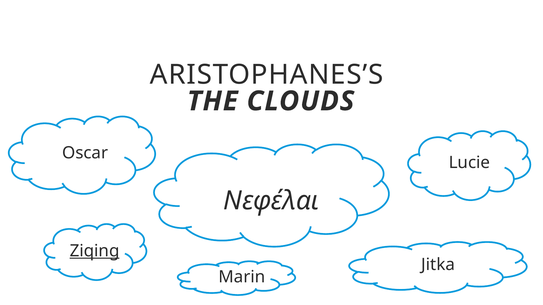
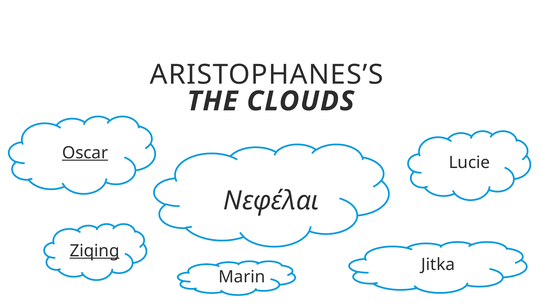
Oscar underline: none -> present
